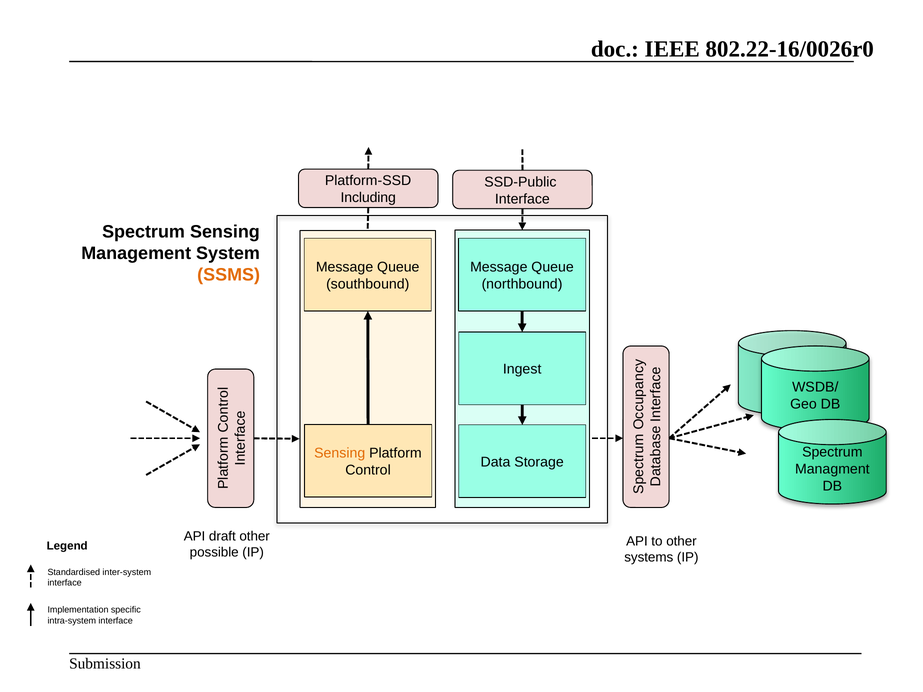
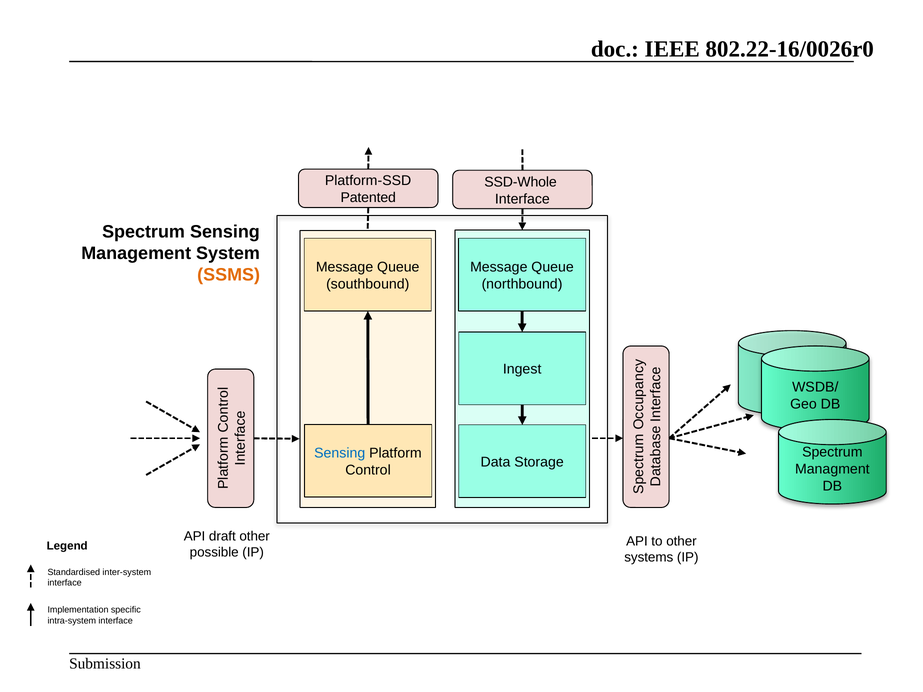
SSD-Public: SSD-Public -> SSD-Whole
Including: Including -> Patented
Sensing at (340, 453) colour: orange -> blue
